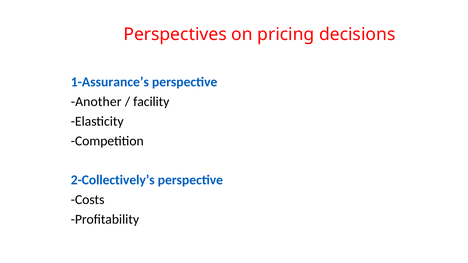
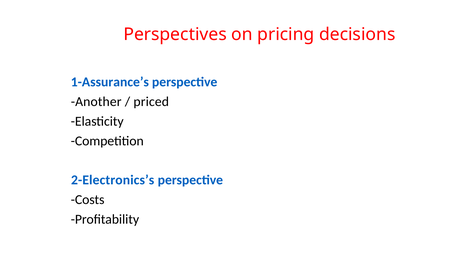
facility: facility -> priced
2-Collectively’s: 2-Collectively’s -> 2-Electronics’s
